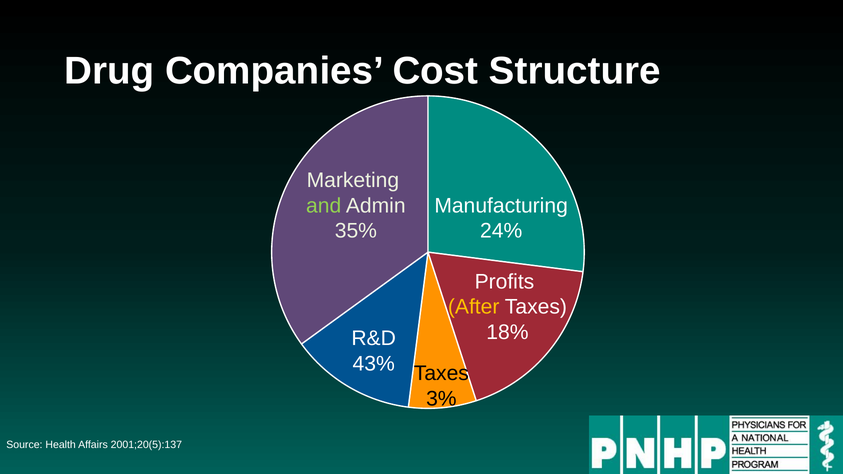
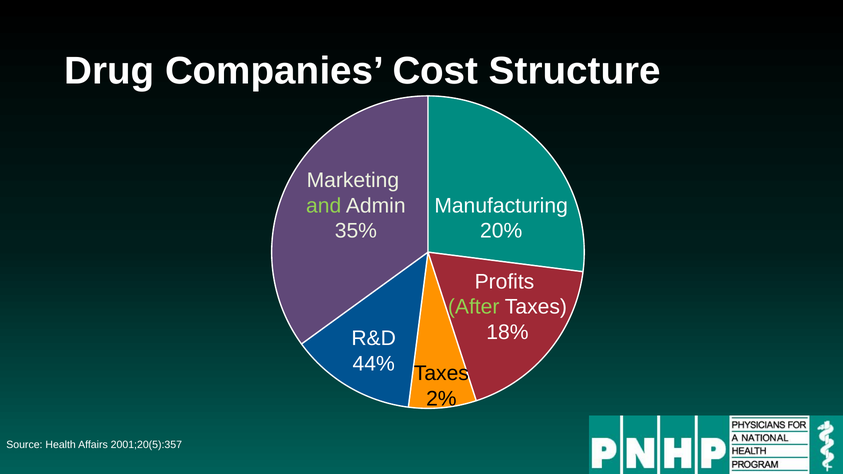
24%: 24% -> 20%
After colour: yellow -> light green
43%: 43% -> 44%
3%: 3% -> 2%
2001;20(5):137: 2001;20(5):137 -> 2001;20(5):357
